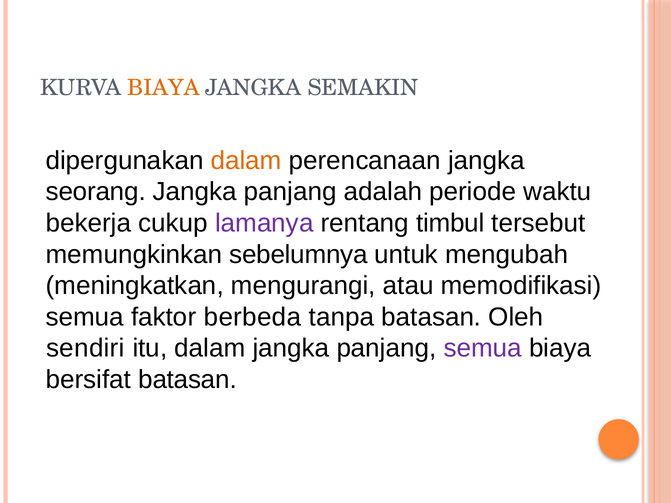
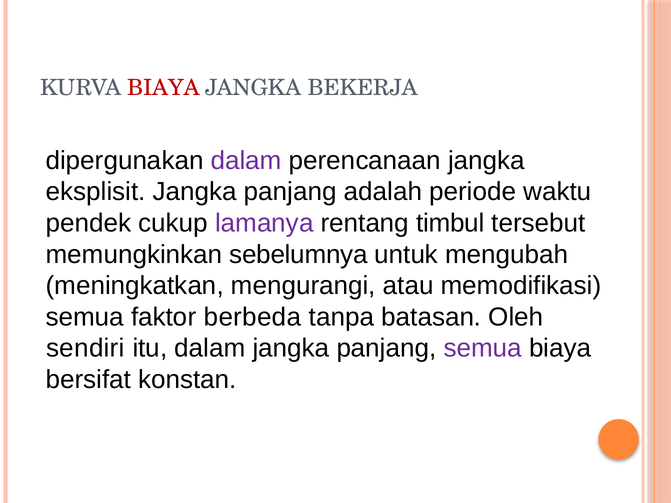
BIAYA at (163, 88) colour: orange -> red
SEMAKIN: SEMAKIN -> BEKERJA
dalam at (246, 161) colour: orange -> purple
seorang: seorang -> eksplisit
bekerja: bekerja -> pendek
bersifat batasan: batasan -> konstan
